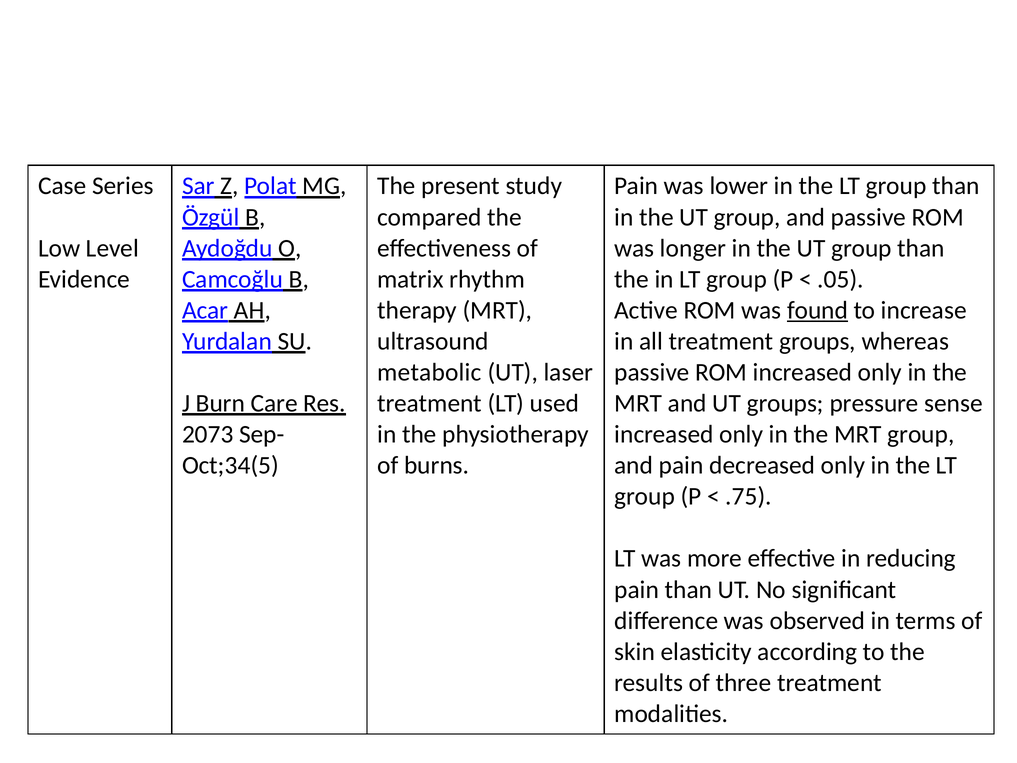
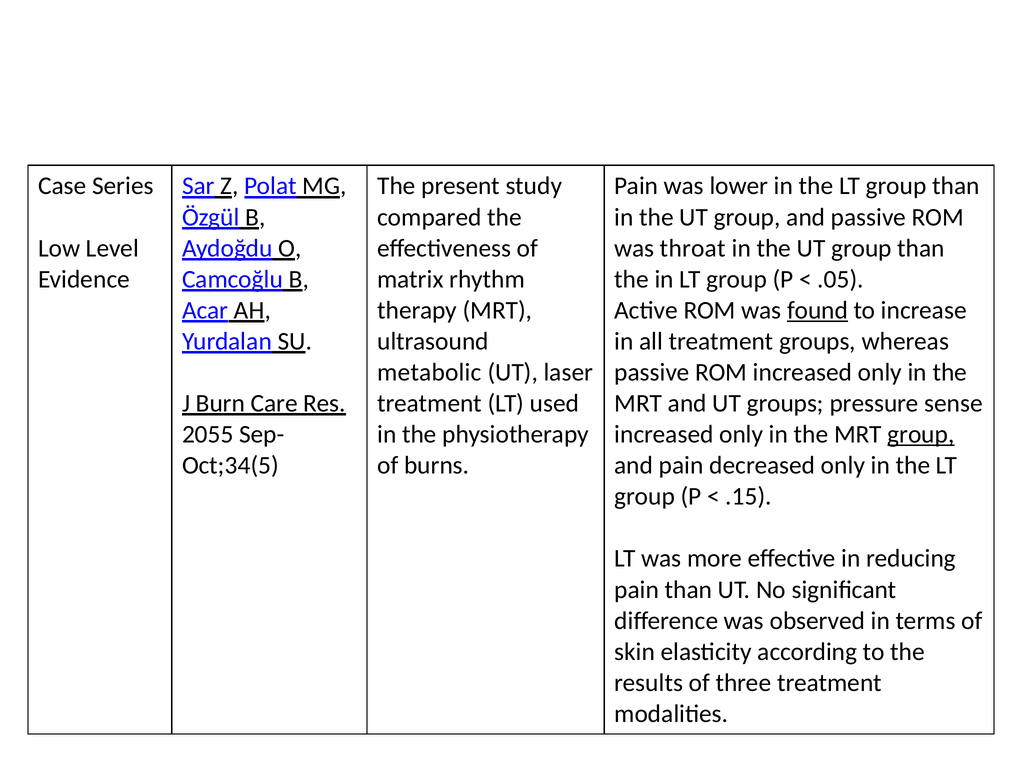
longer: longer -> throat
2073: 2073 -> 2055
group at (921, 434) underline: none -> present
.75: .75 -> .15
